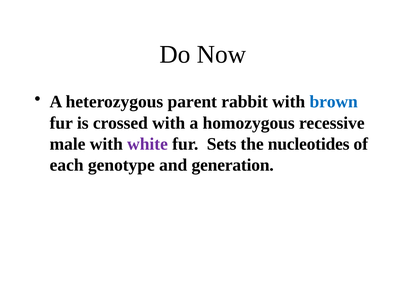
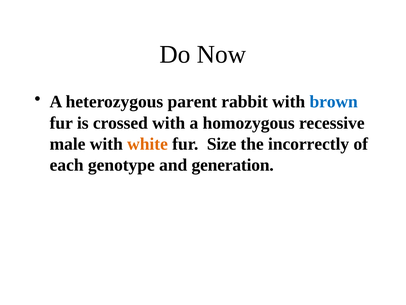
white colour: purple -> orange
Sets: Sets -> Size
nucleotides: nucleotides -> incorrectly
